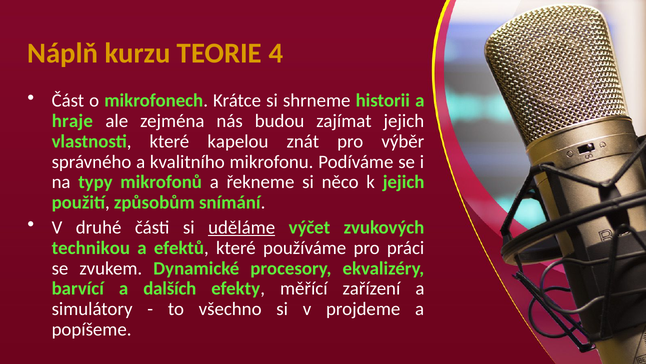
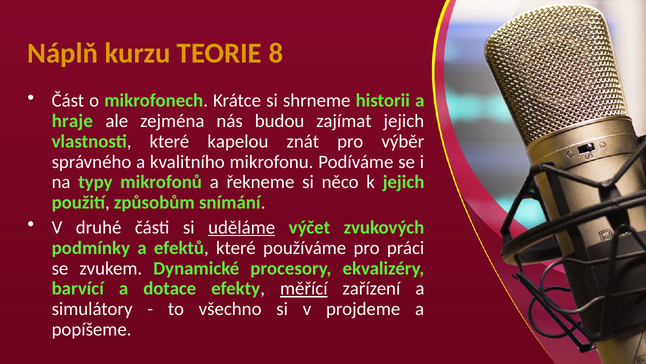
4: 4 -> 8
technikou: technikou -> podmínky
dalších: dalších -> dotace
měřící underline: none -> present
